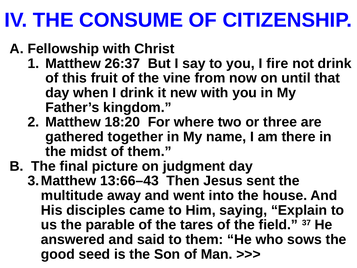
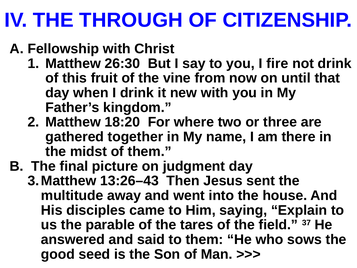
CONSUME: CONSUME -> THROUGH
26:37: 26:37 -> 26:30
13:66–43: 13:66–43 -> 13:26–43
